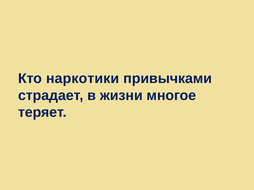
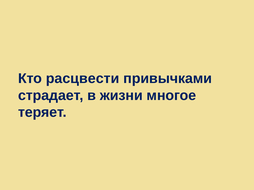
наркотики: наркотики -> расцвести
